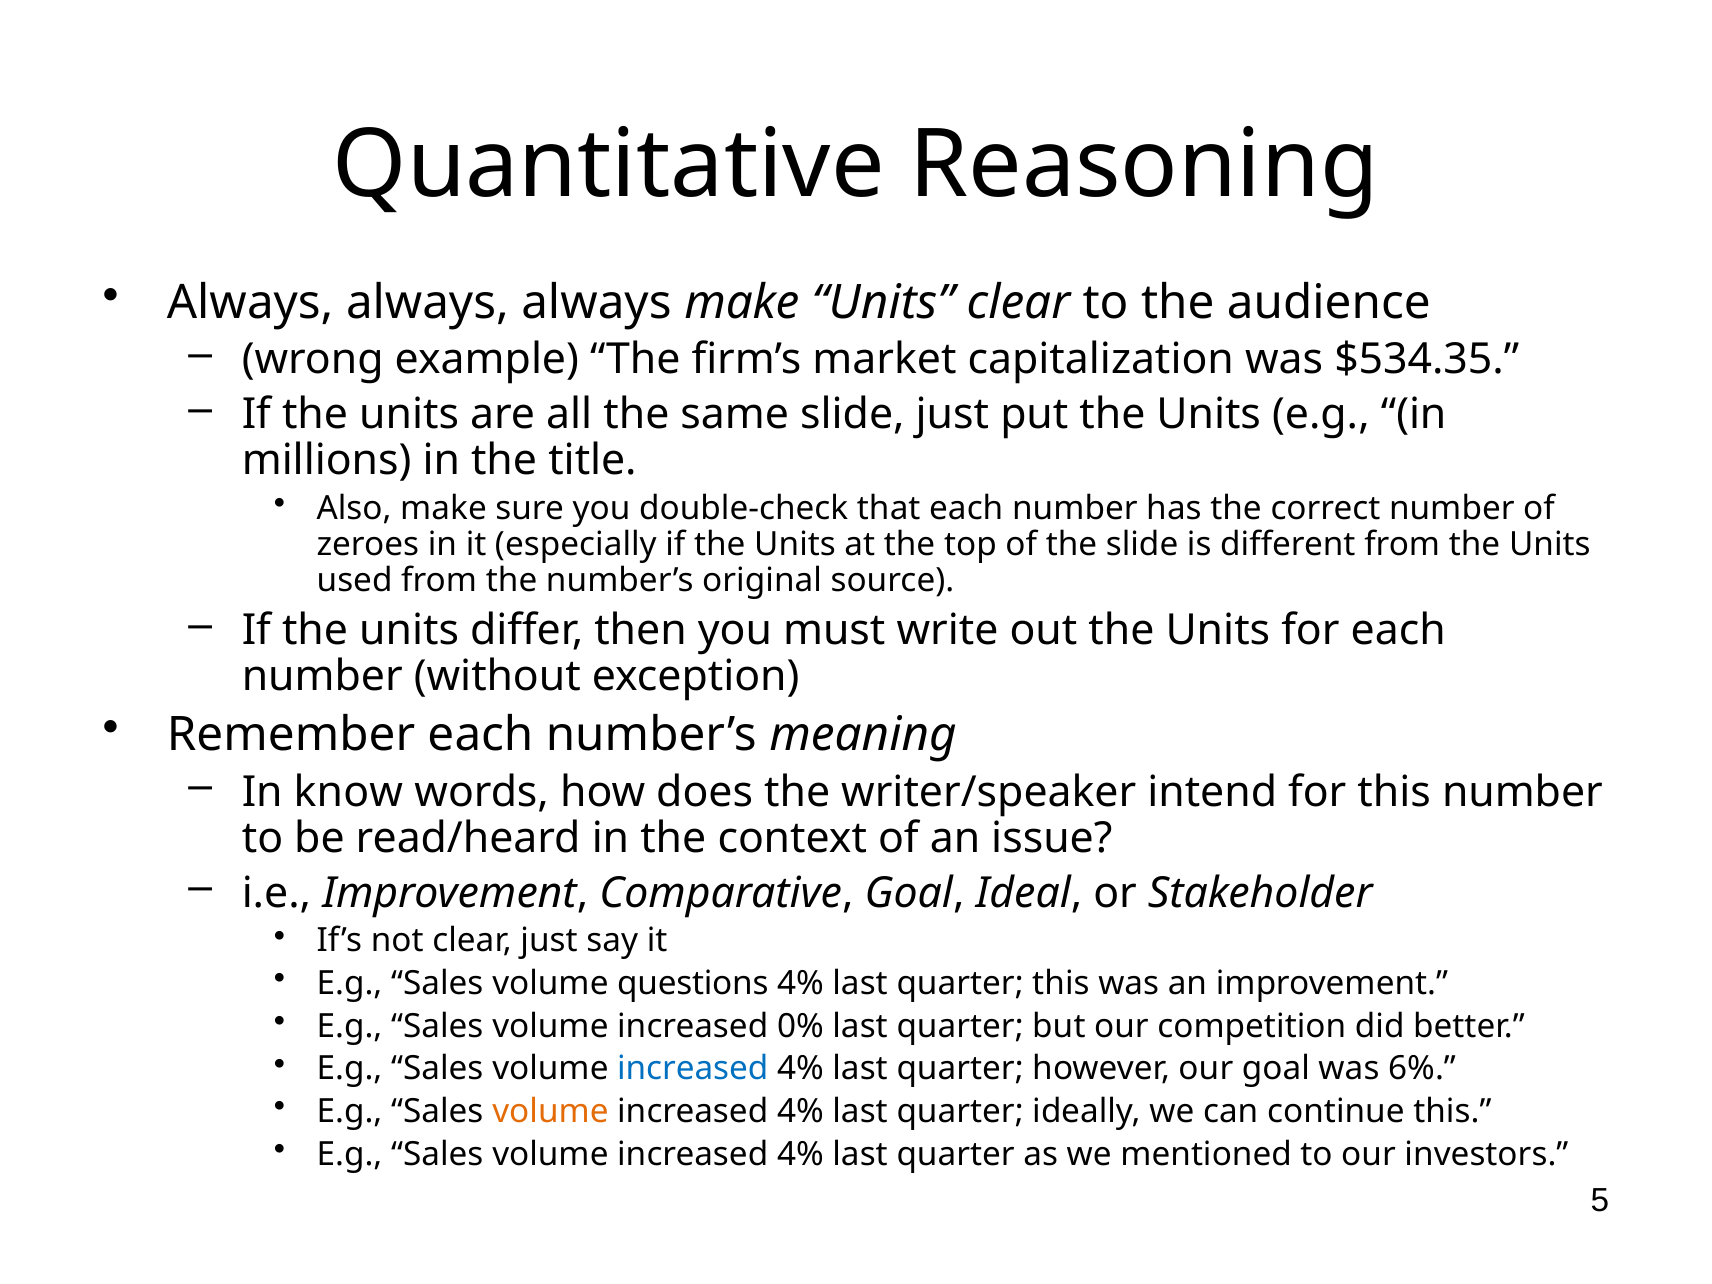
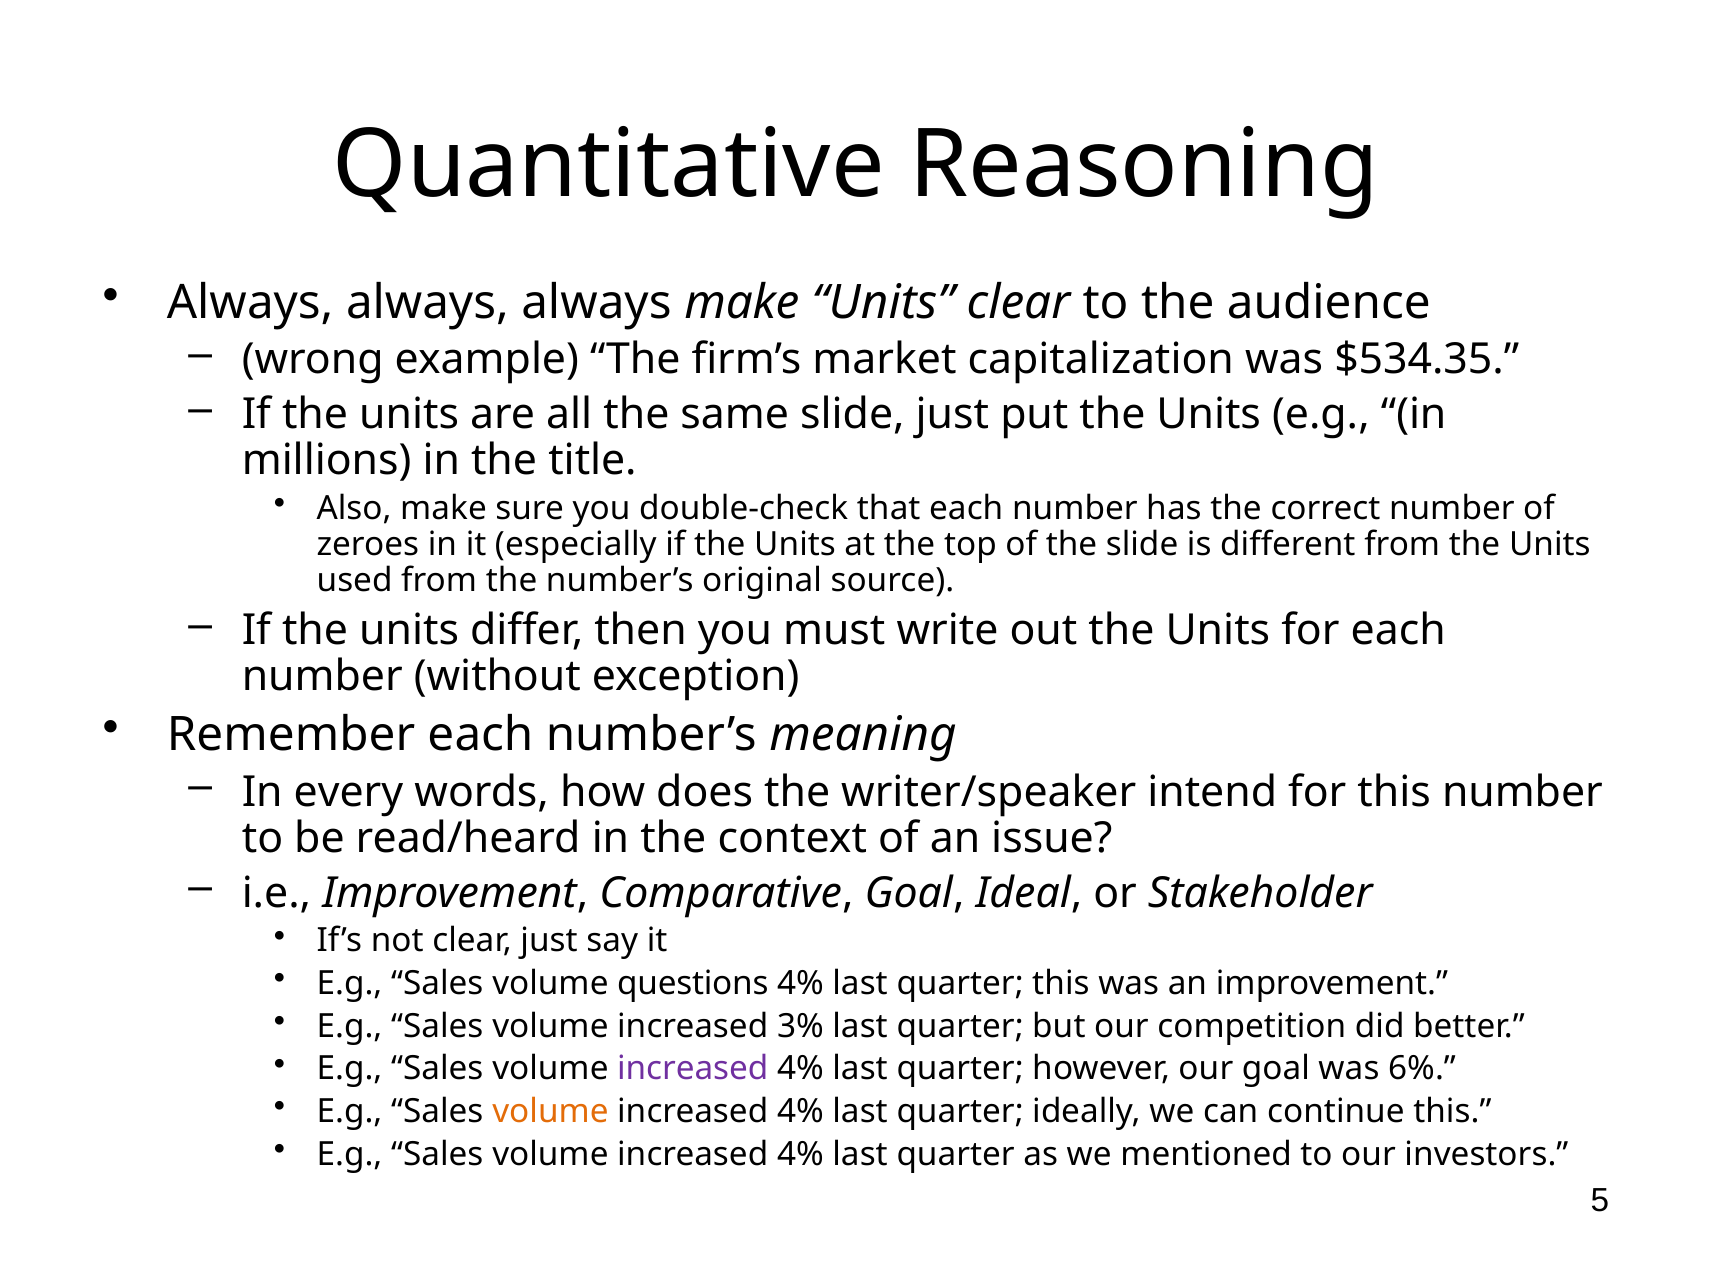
know: know -> every
0%: 0% -> 3%
increased at (693, 1069) colour: blue -> purple
